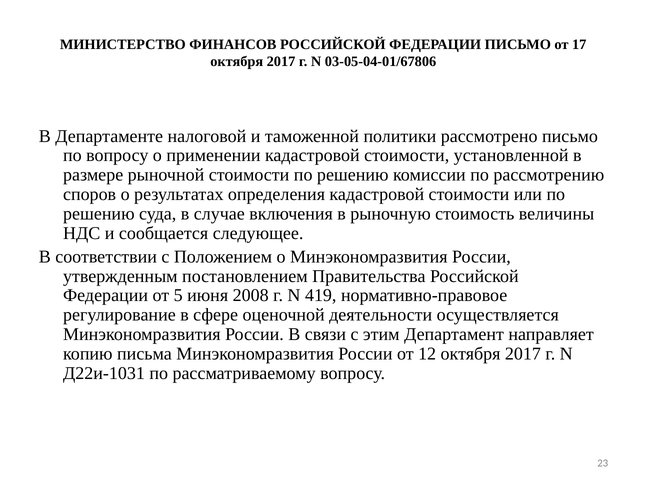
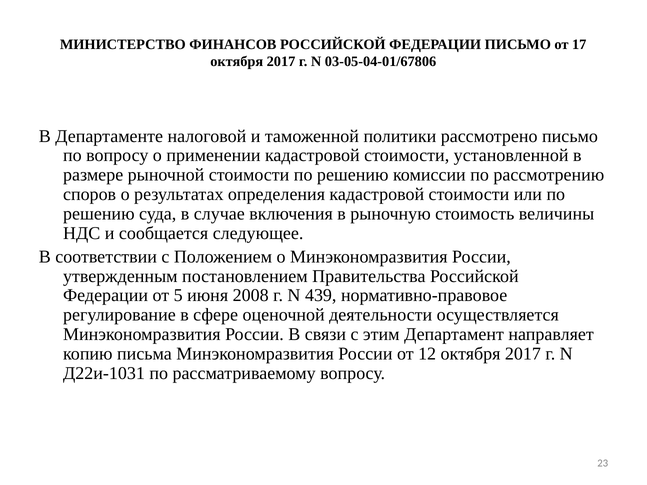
419: 419 -> 439
